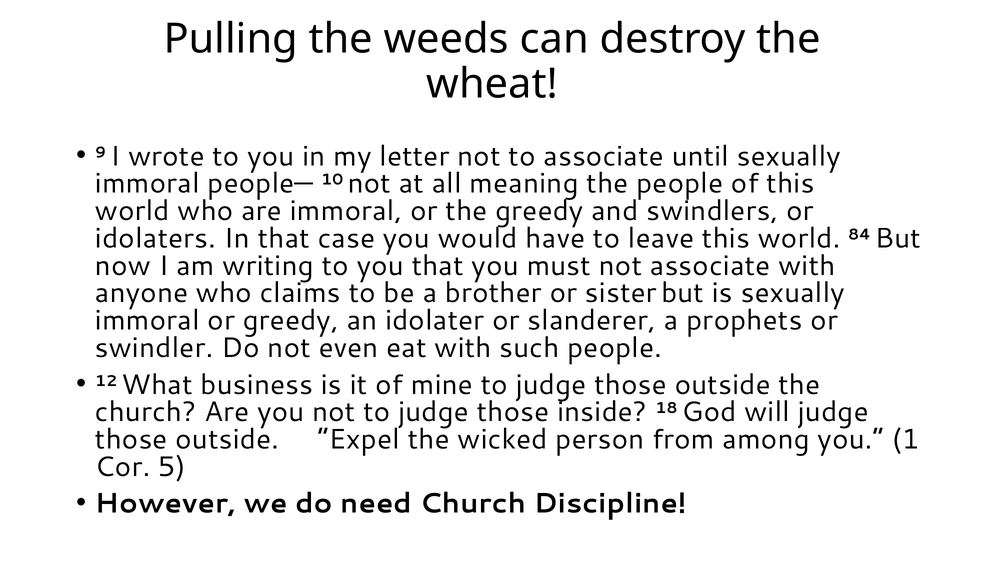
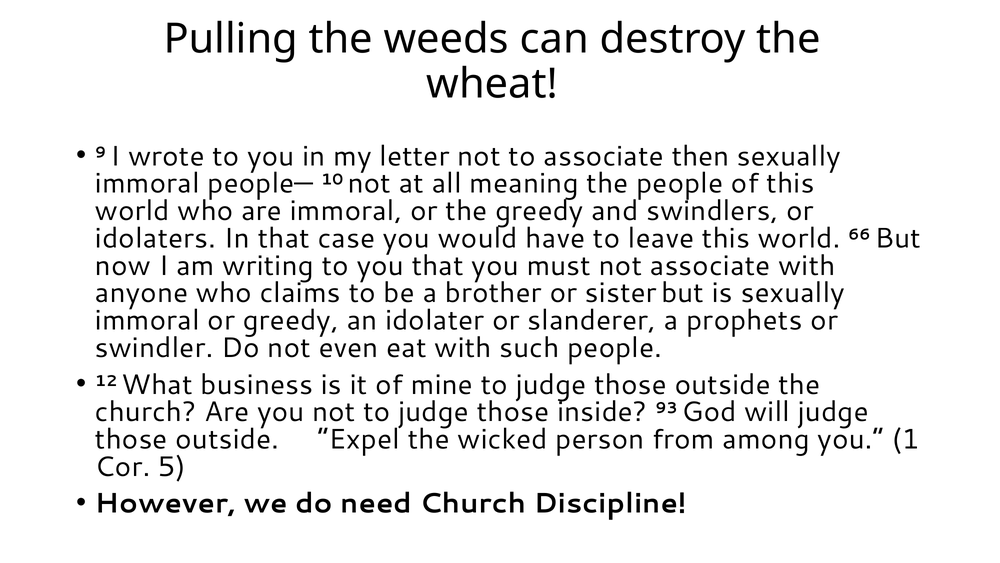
until: until -> then
84: 84 -> 66
18: 18 -> 93
